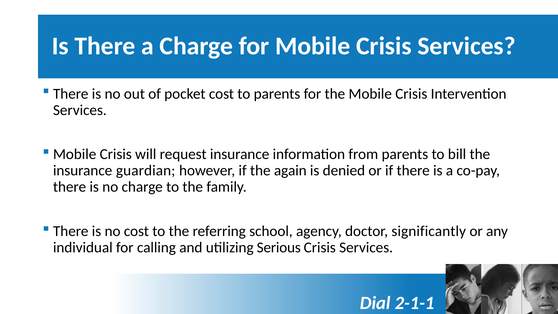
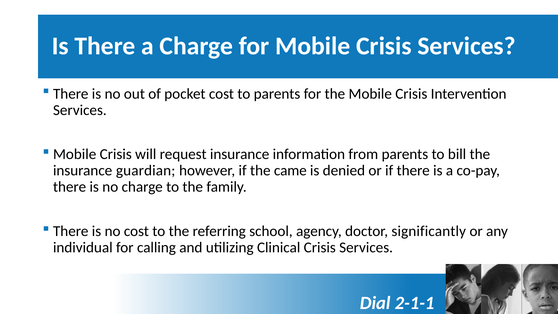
again: again -> came
Serious: Serious -> Clinical
